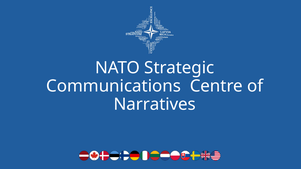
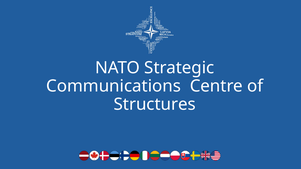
Narratives: Narratives -> Structures
